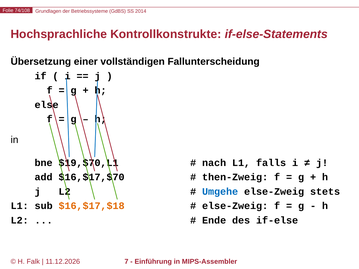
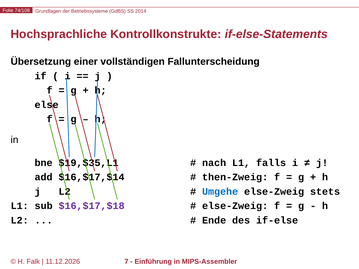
$19,$70,L1: $19,$70,L1 -> $19,$35,L1
$16,$17,$70: $16,$17,$70 -> $16,$17,$14
$16,$17,$18 colour: orange -> purple
